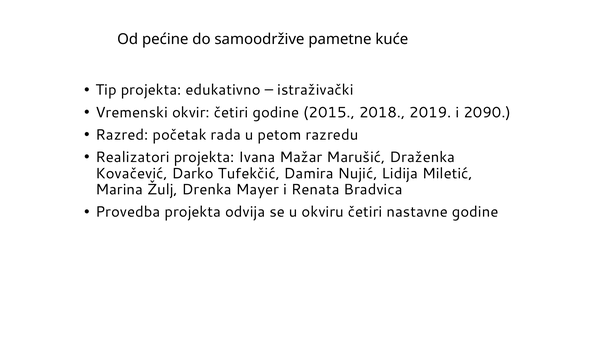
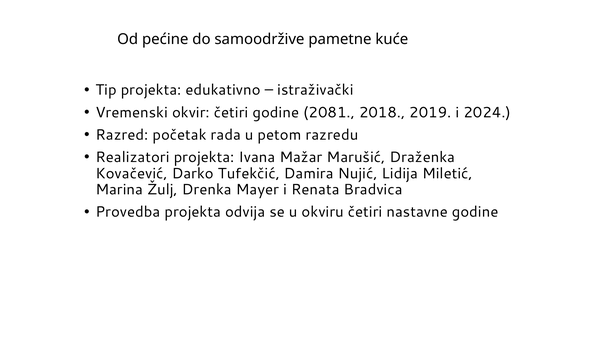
2015: 2015 -> 2081
2090: 2090 -> 2024
